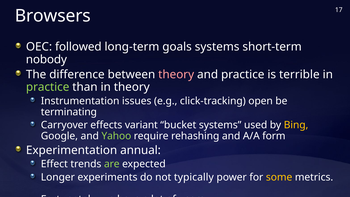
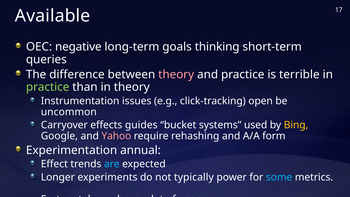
Browsers: Browsers -> Available
followed: followed -> negative
goals systems: systems -> thinking
nobody: nobody -> queries
terminating: terminating -> uncommon
variant: variant -> guides
Yahoo colour: light green -> pink
are colour: light green -> light blue
some colour: yellow -> light blue
